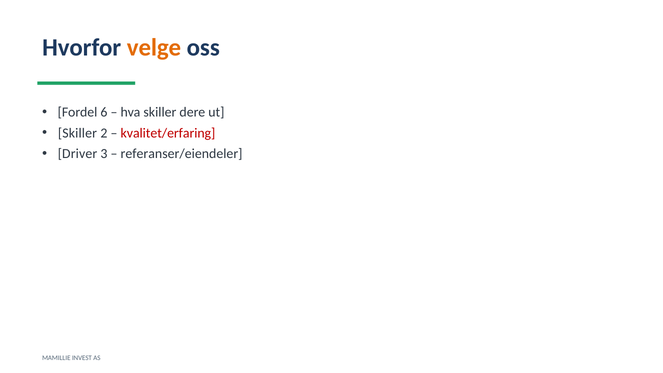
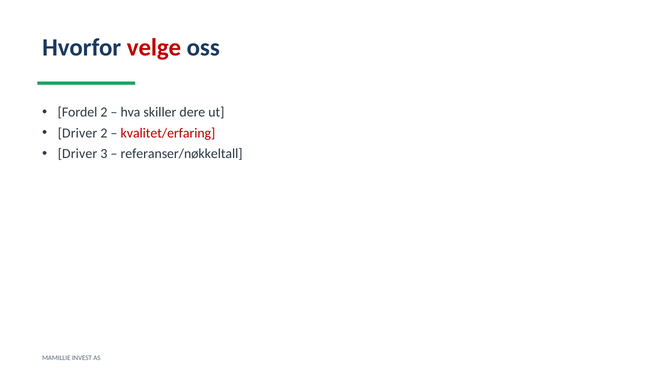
velge colour: orange -> red
Fordel 6: 6 -> 2
Skiller at (77, 133): Skiller -> Driver
referanser/eiendeler: referanser/eiendeler -> referanser/nøkkeltall
